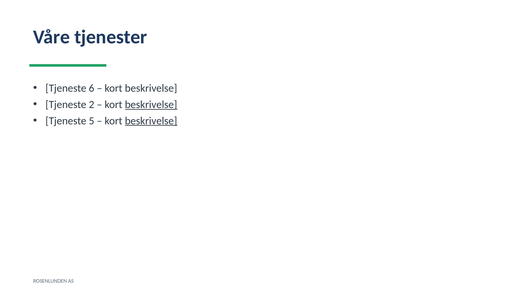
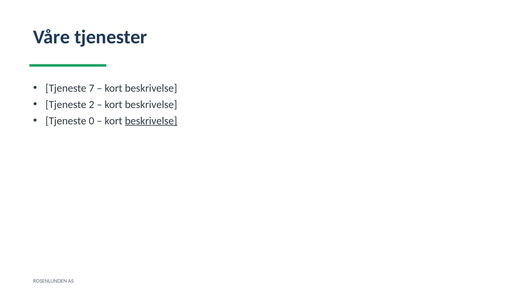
6: 6 -> 7
beskrivelse at (151, 105) underline: present -> none
5: 5 -> 0
